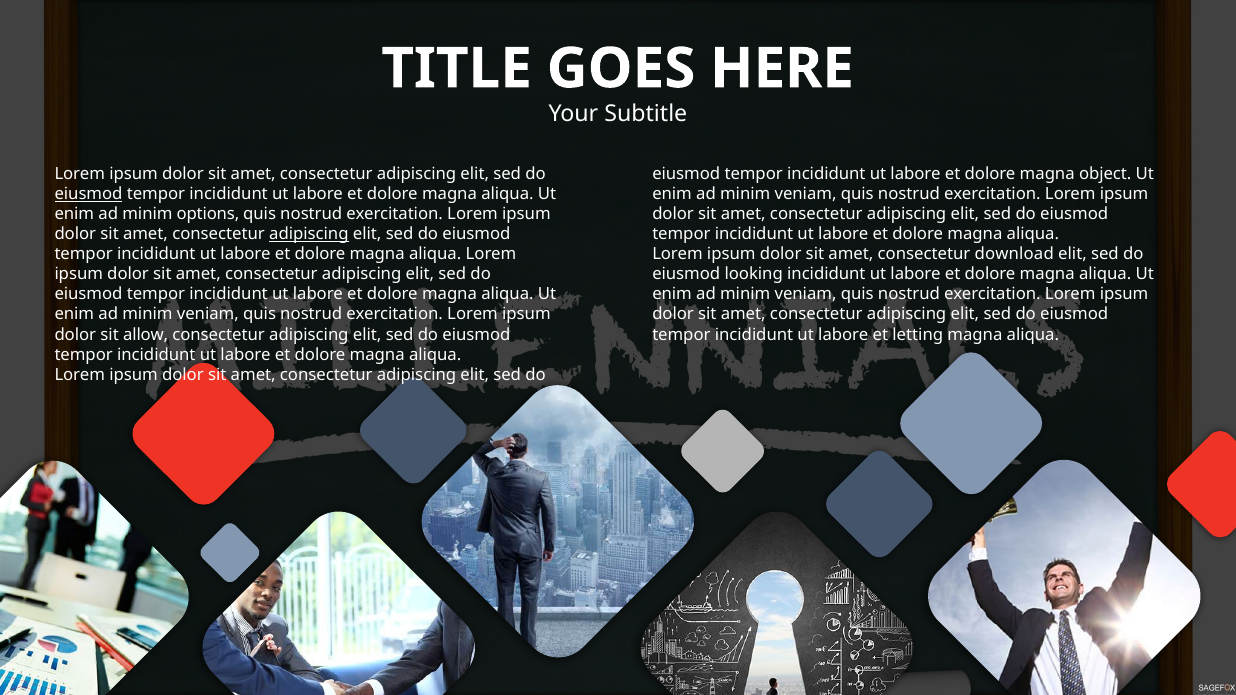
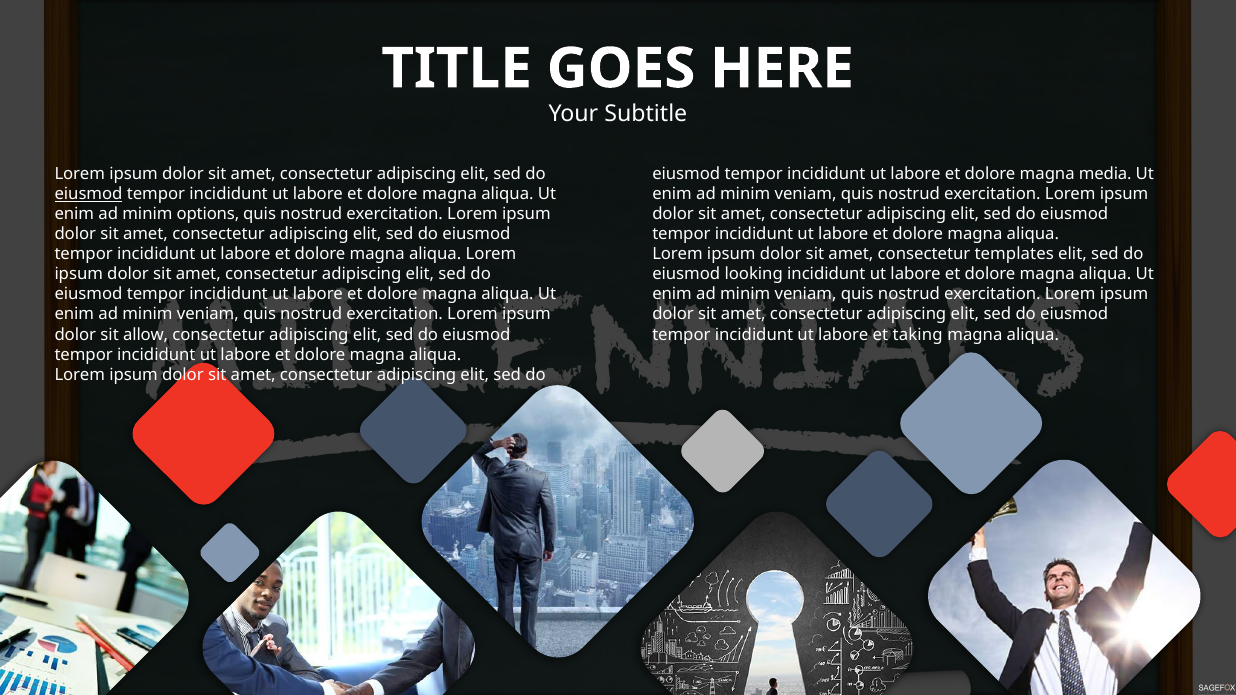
object: object -> media
adipiscing at (309, 234) underline: present -> none
download: download -> templates
letting: letting -> taking
